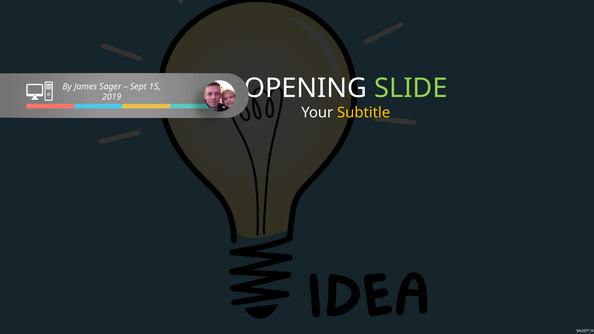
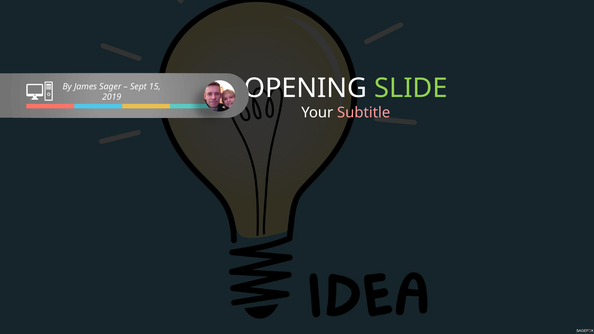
Subtitle colour: yellow -> pink
